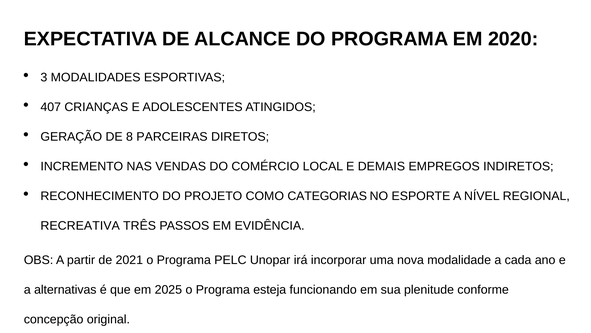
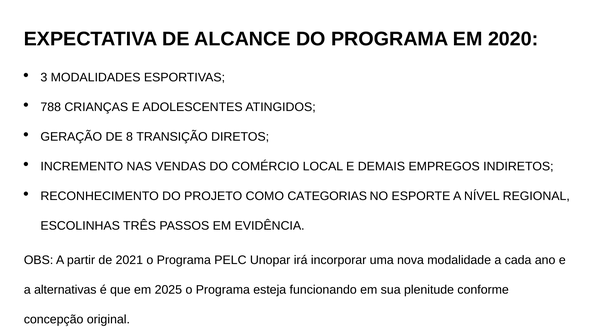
407: 407 -> 788
PARCEIRAS: PARCEIRAS -> TRANSIÇÃO
RECREATIVA: RECREATIVA -> ESCOLINHAS
